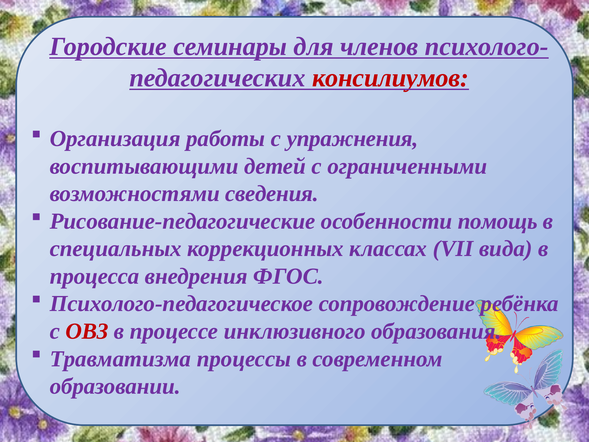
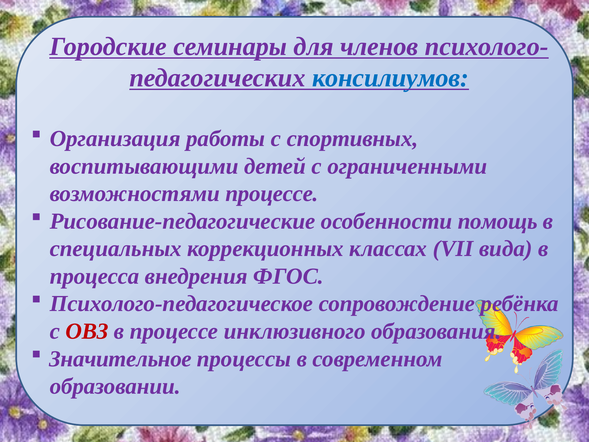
консилиумов colour: red -> blue
упражнения: упражнения -> спортивных
возможностями сведения: сведения -> процессе
Травматизма: Травматизма -> Значительное
